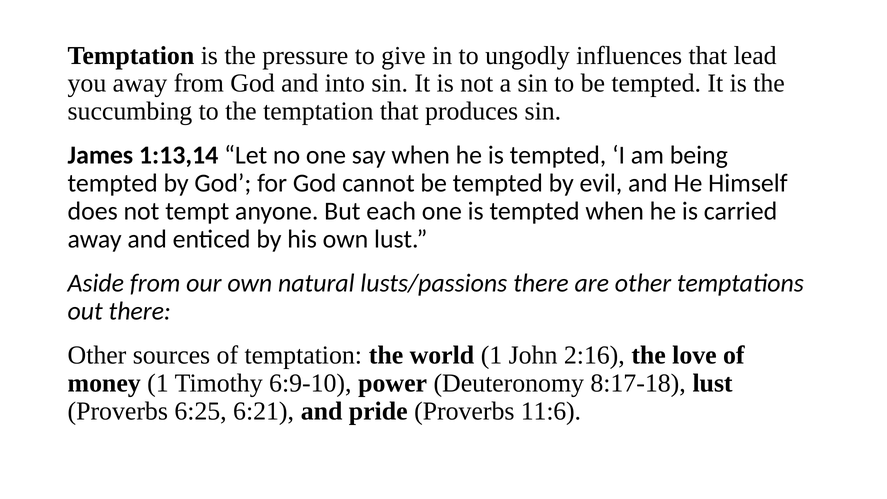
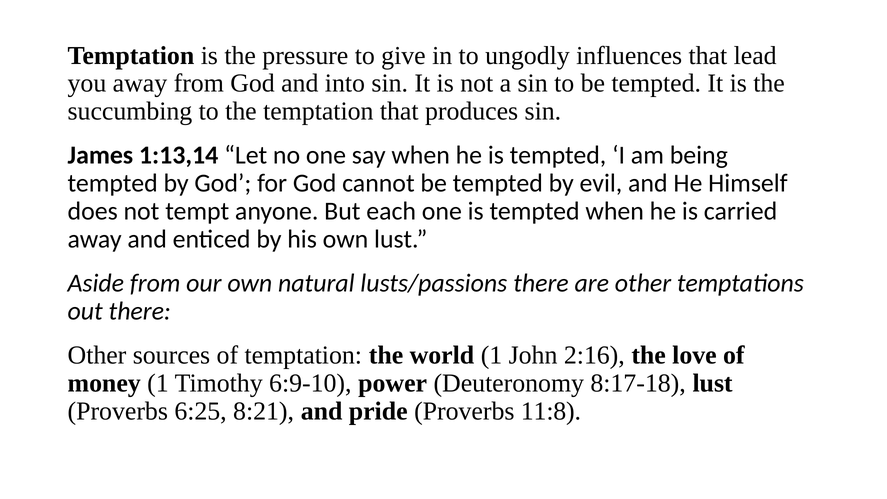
6:21: 6:21 -> 8:21
11:6: 11:6 -> 11:8
